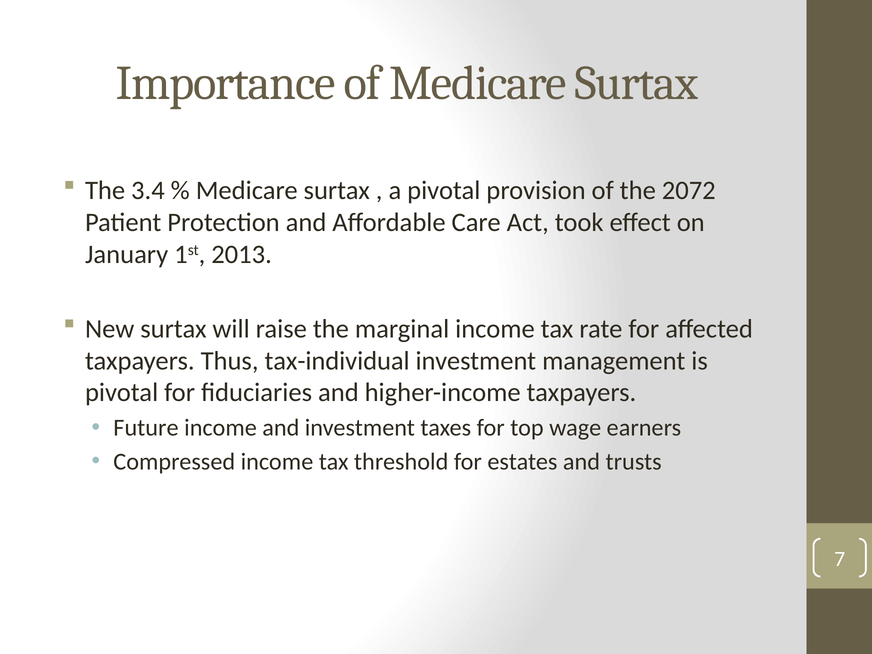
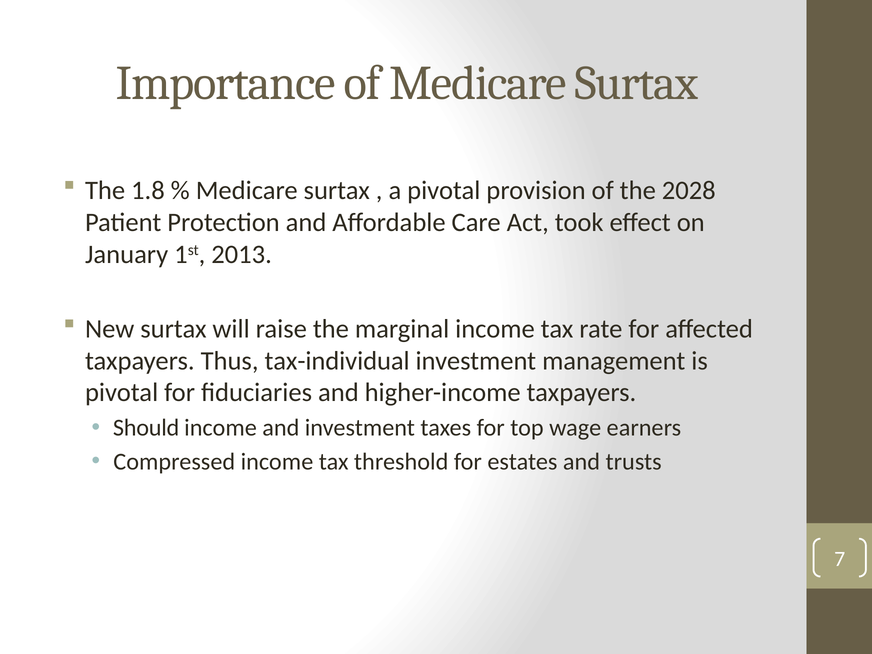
3.4: 3.4 -> 1.8
2072: 2072 -> 2028
Future: Future -> Should
